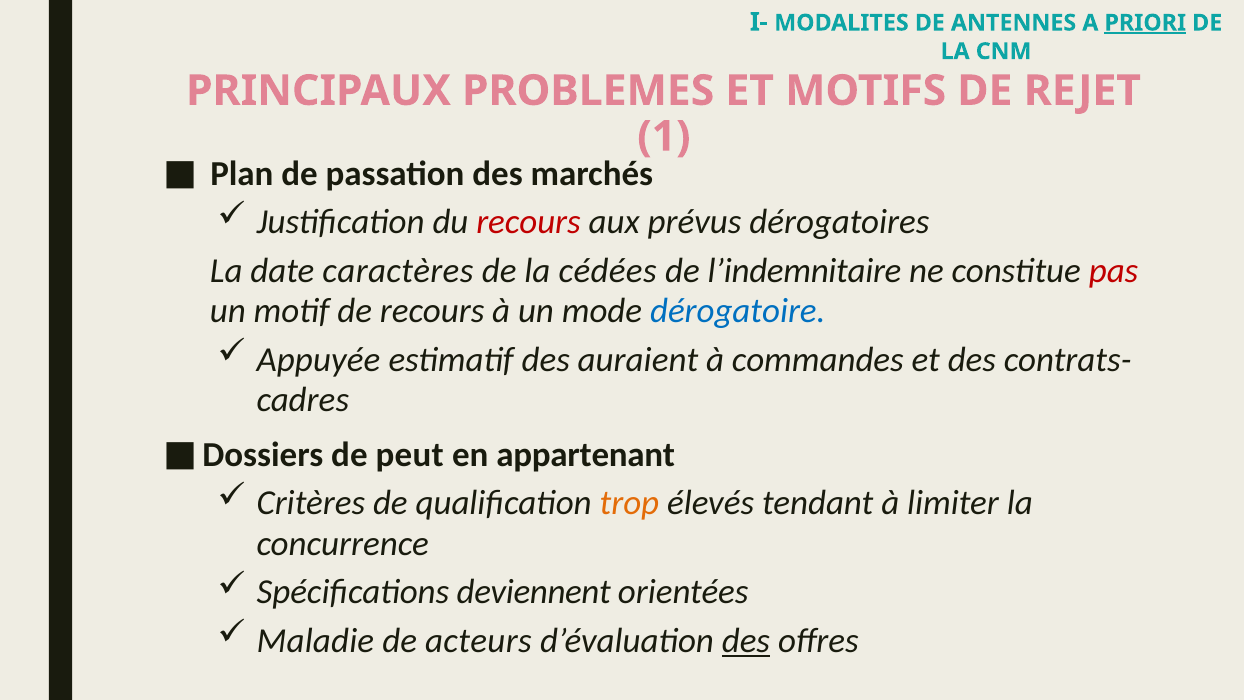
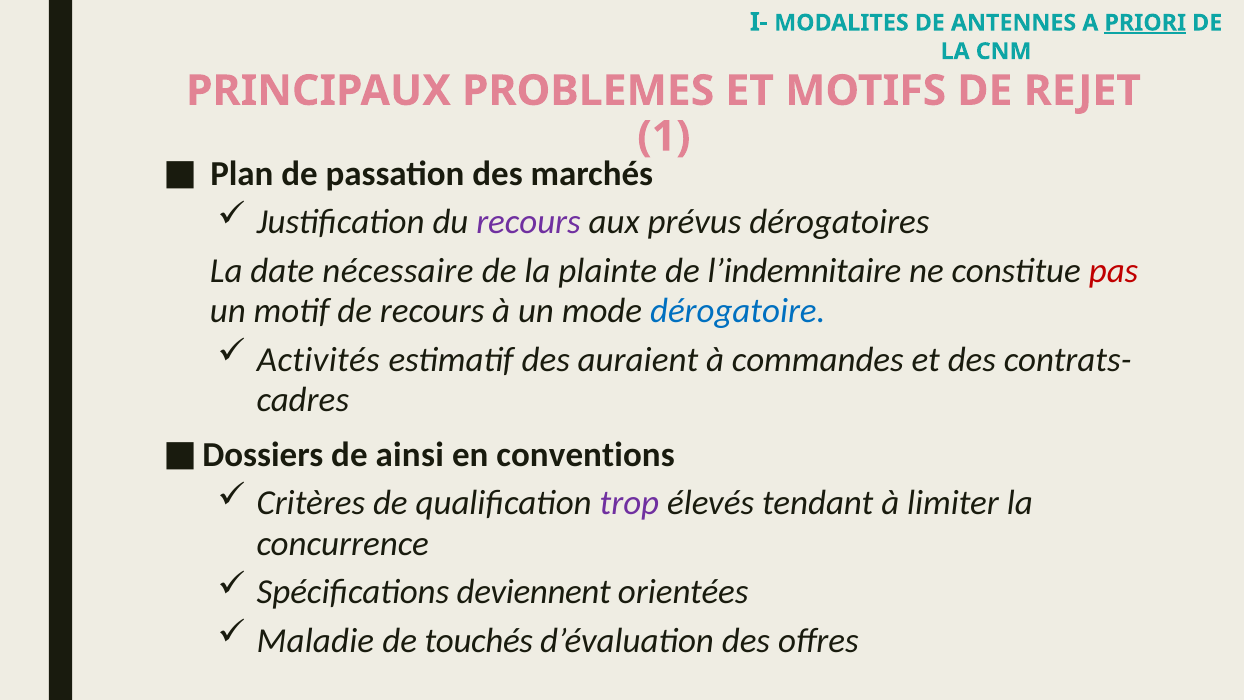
recours at (529, 222) colour: red -> purple
caractères: caractères -> nécessaire
cédées: cédées -> plainte
Appuyée: Appuyée -> Activités
peut: peut -> ainsi
appartenant: appartenant -> conventions
trop colour: orange -> purple
acteurs: acteurs -> touchés
des at (746, 641) underline: present -> none
